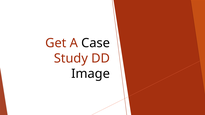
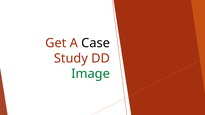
Image colour: black -> green
